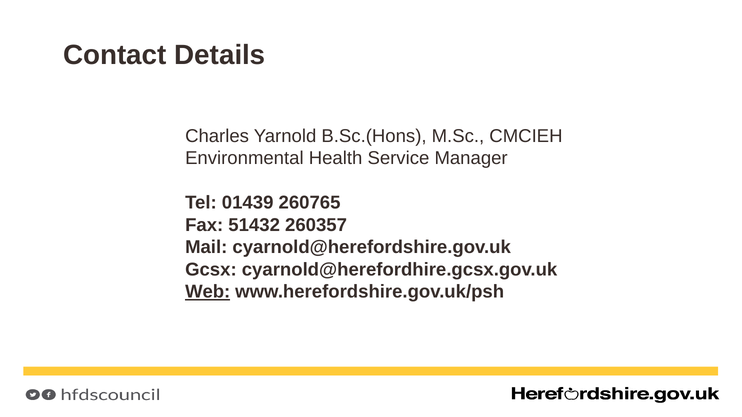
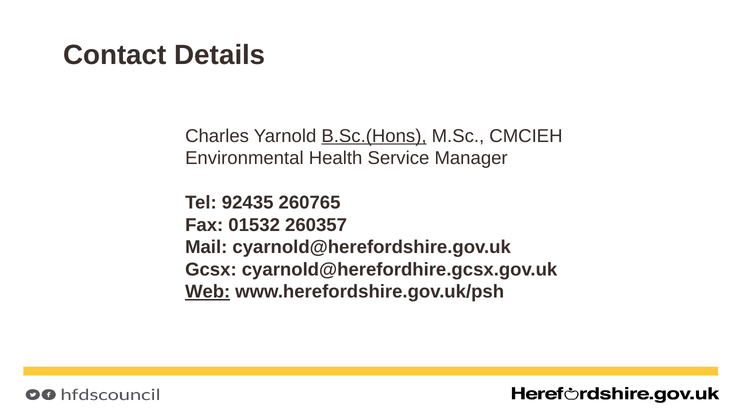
B.Sc.(Hons underline: none -> present
01439: 01439 -> 92435
51432: 51432 -> 01532
